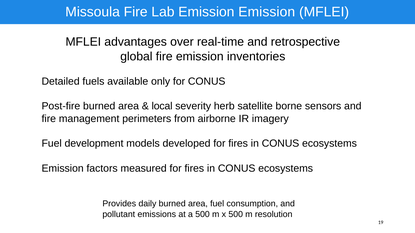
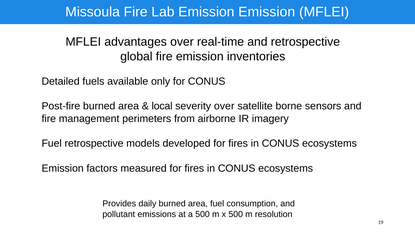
severity herb: herb -> over
Fuel development: development -> retrospective
